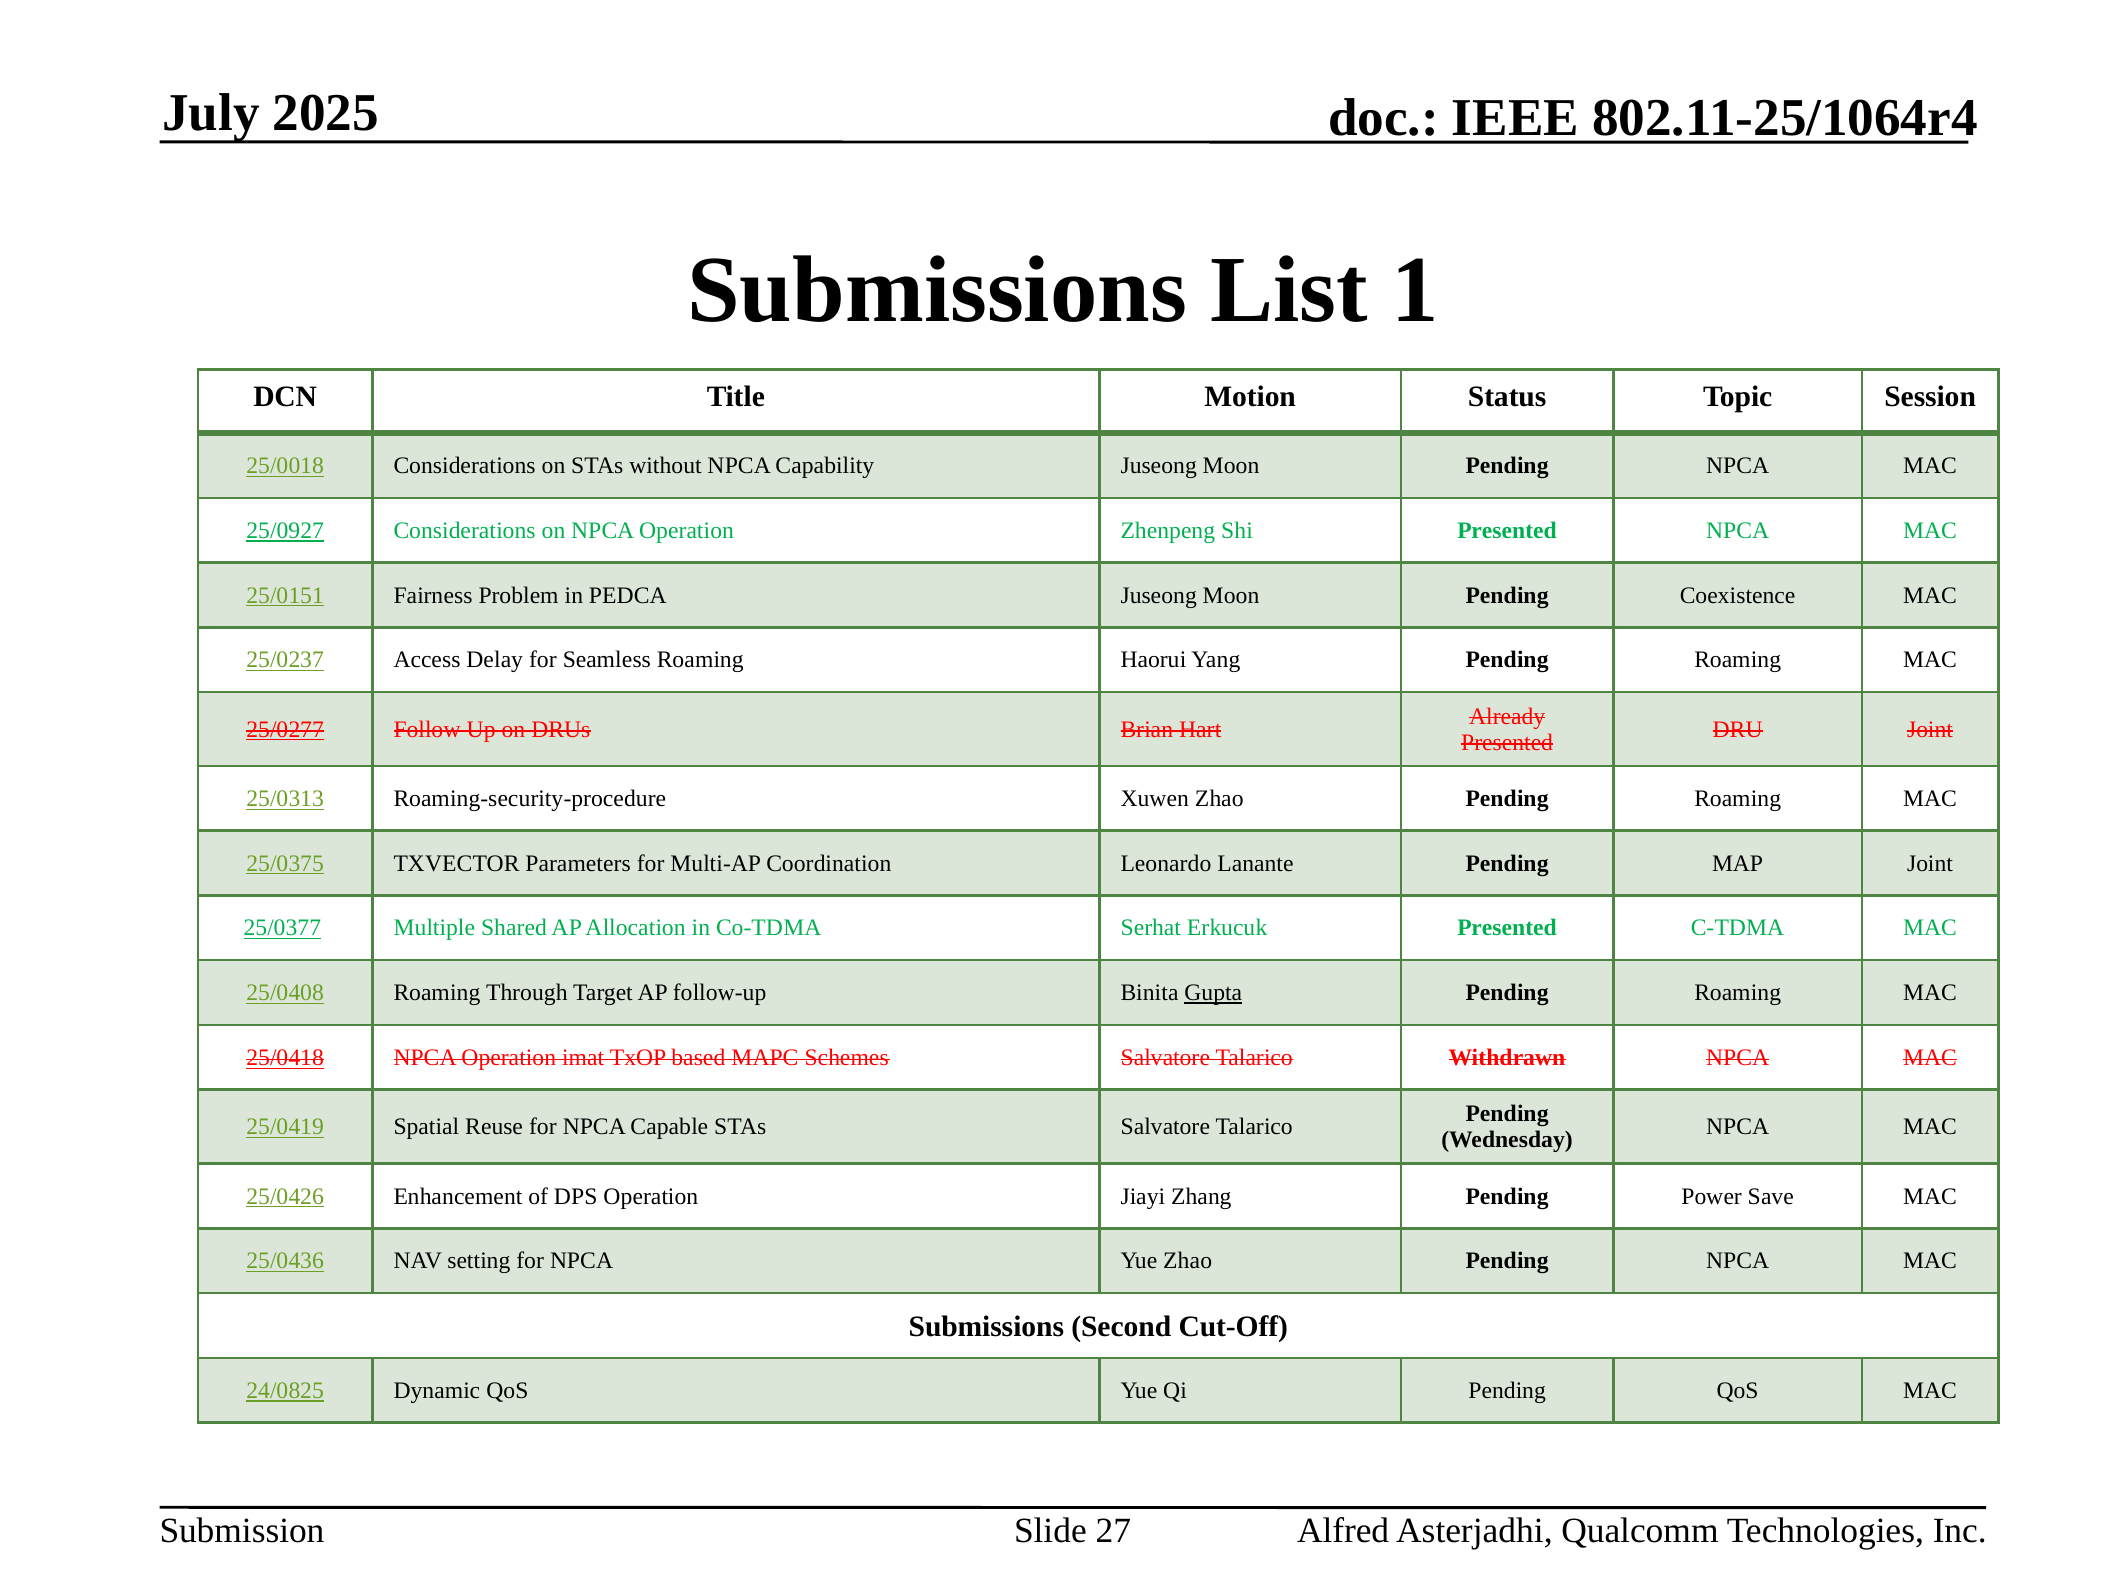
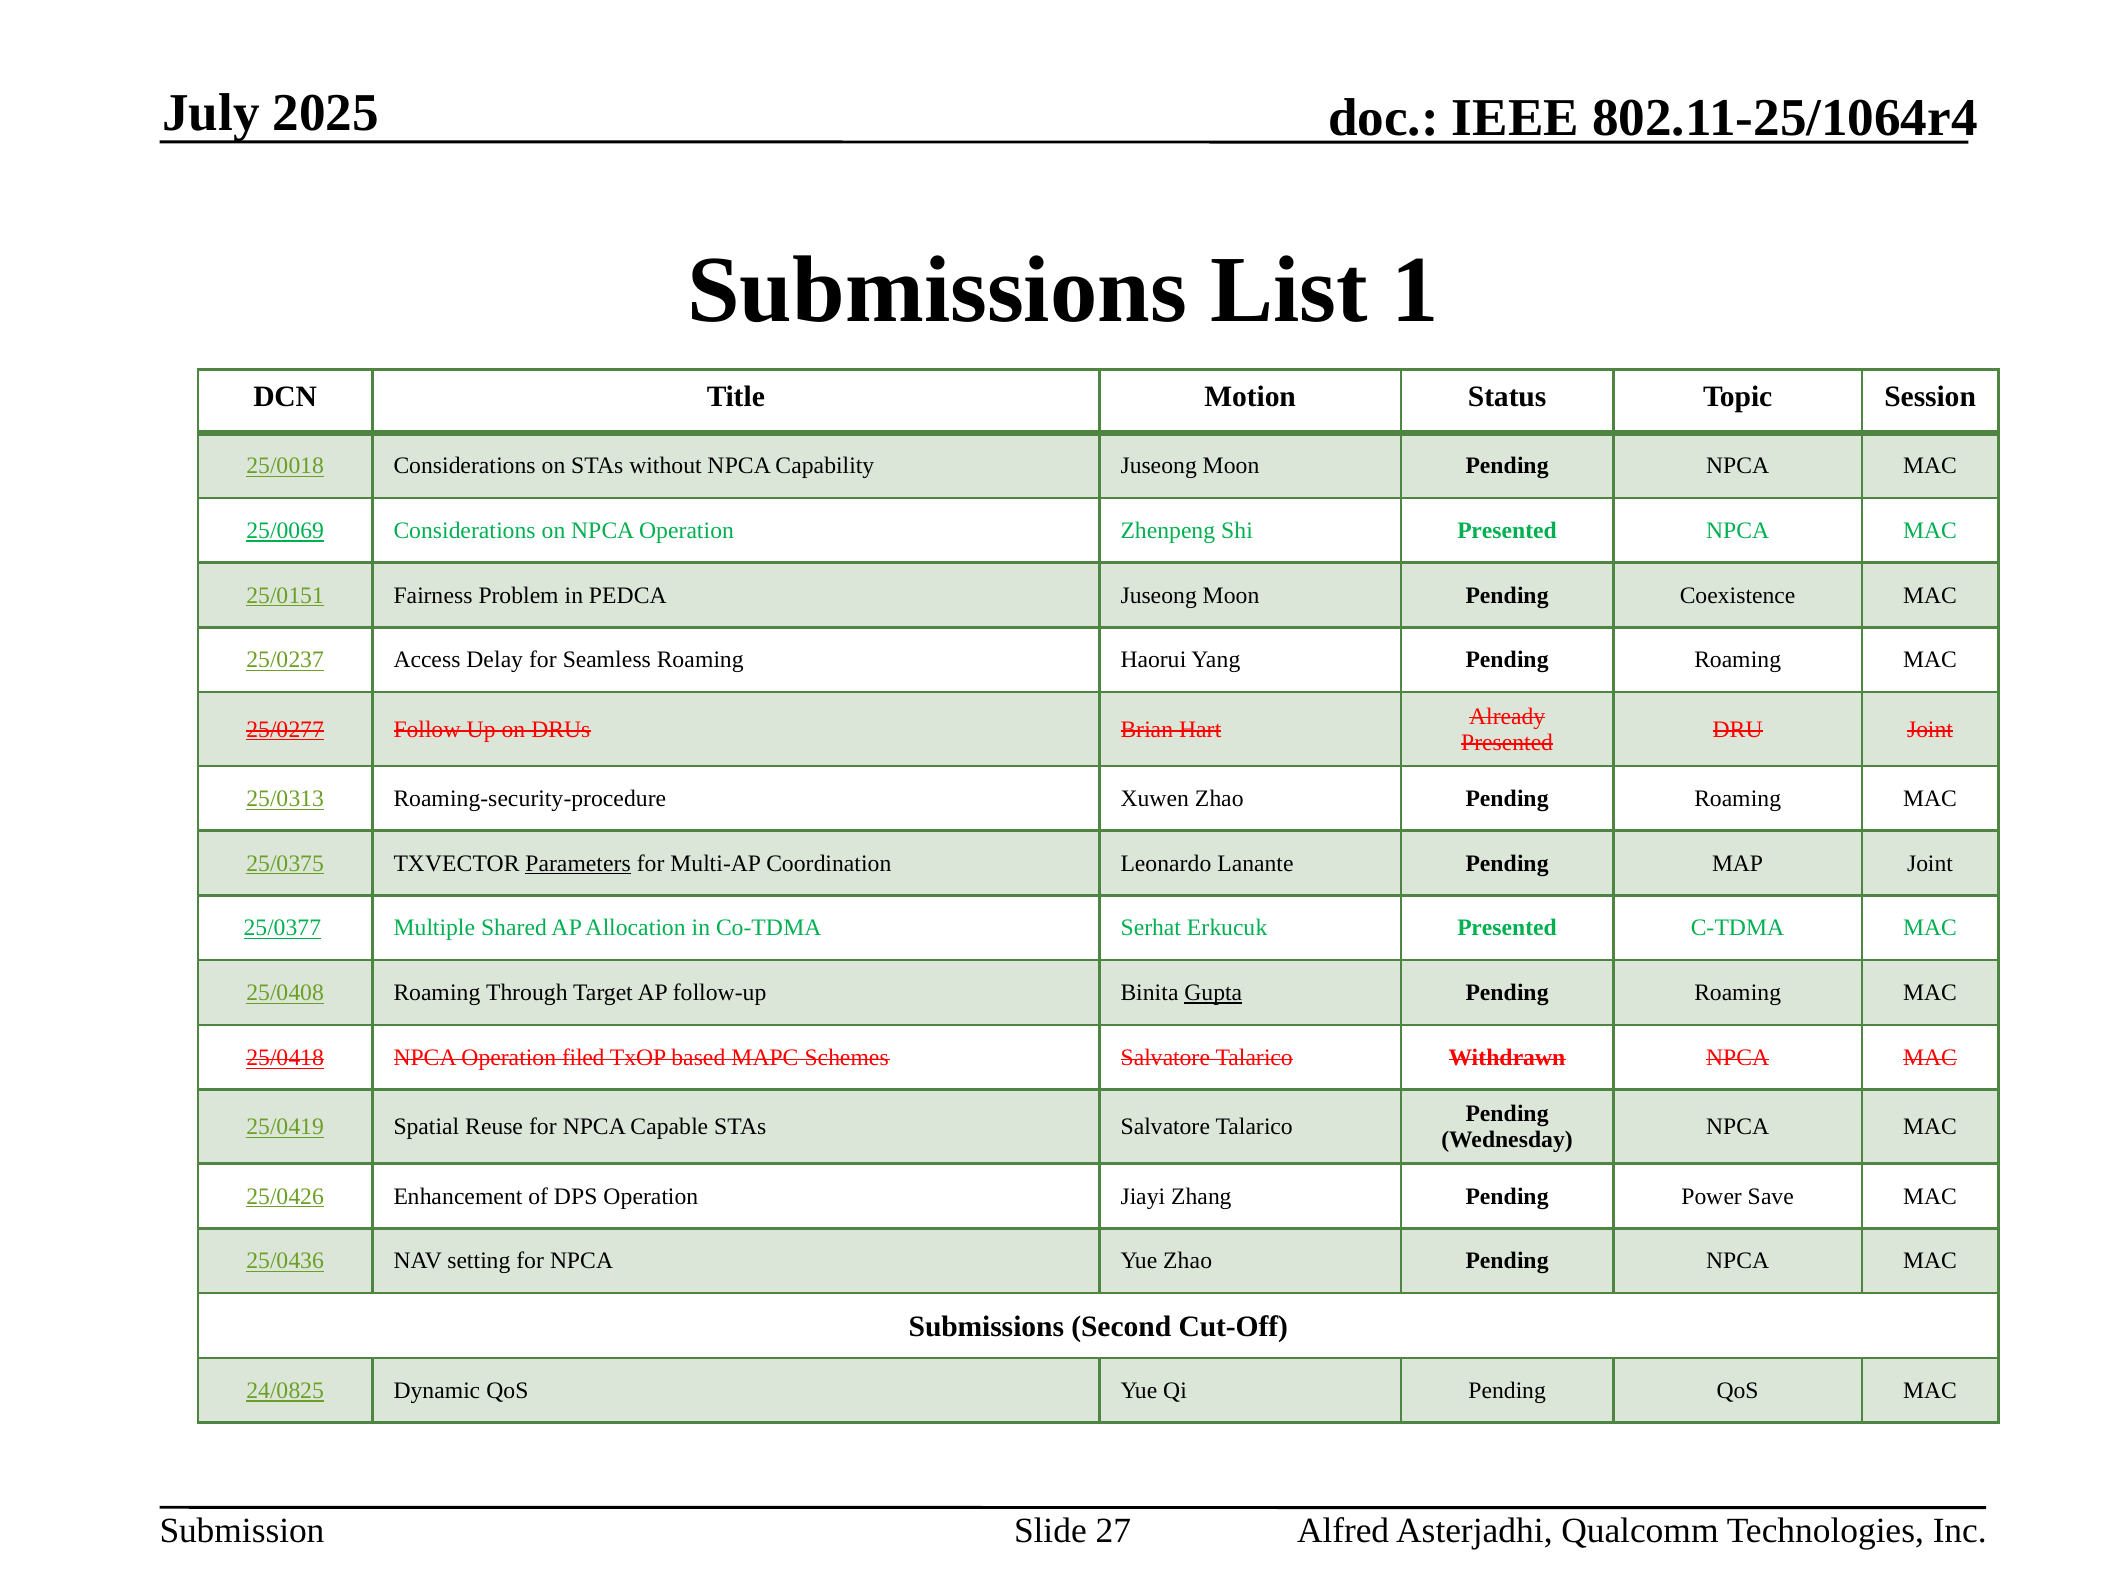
25/0927: 25/0927 -> 25/0069
Parameters underline: none -> present
imat: imat -> filed
